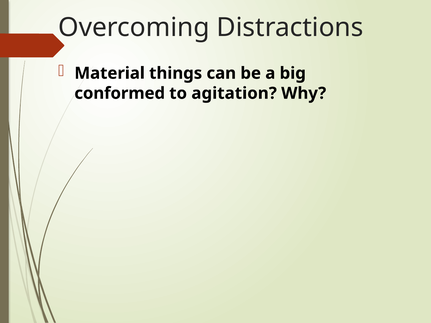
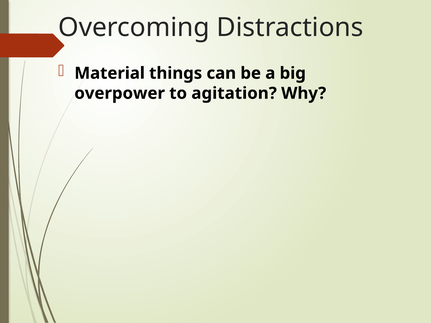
conformed: conformed -> overpower
